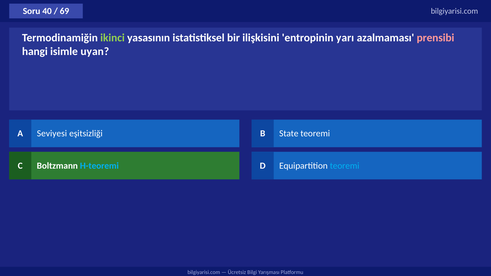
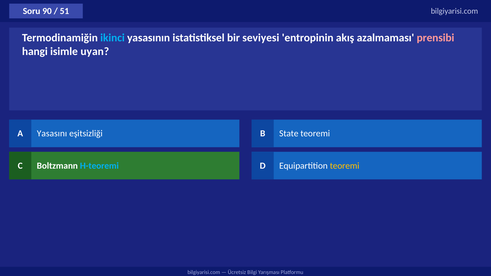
40: 40 -> 90
69: 69 -> 51
ikinci colour: light green -> light blue
ilişkisini: ilişkisini -> seviyesi
yarı: yarı -> akış
Seviyesi: Seviyesi -> Yasasını
teoremi at (345, 166) colour: light blue -> yellow
